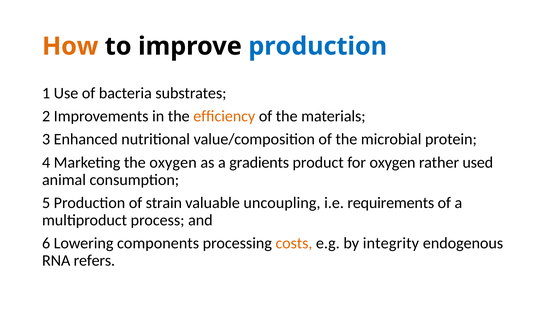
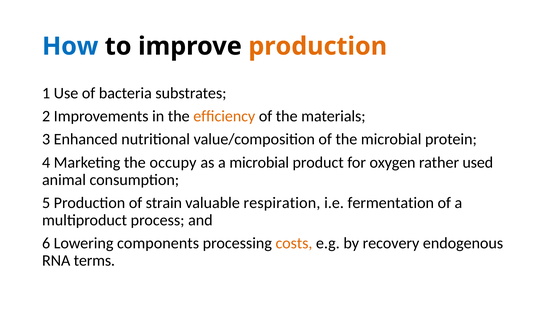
How colour: orange -> blue
production at (318, 46) colour: blue -> orange
the oxygen: oxygen -> occupy
a gradients: gradients -> microbial
uncoupling: uncoupling -> respiration
requirements: requirements -> fermentation
integrity: integrity -> recovery
refers: refers -> terms
